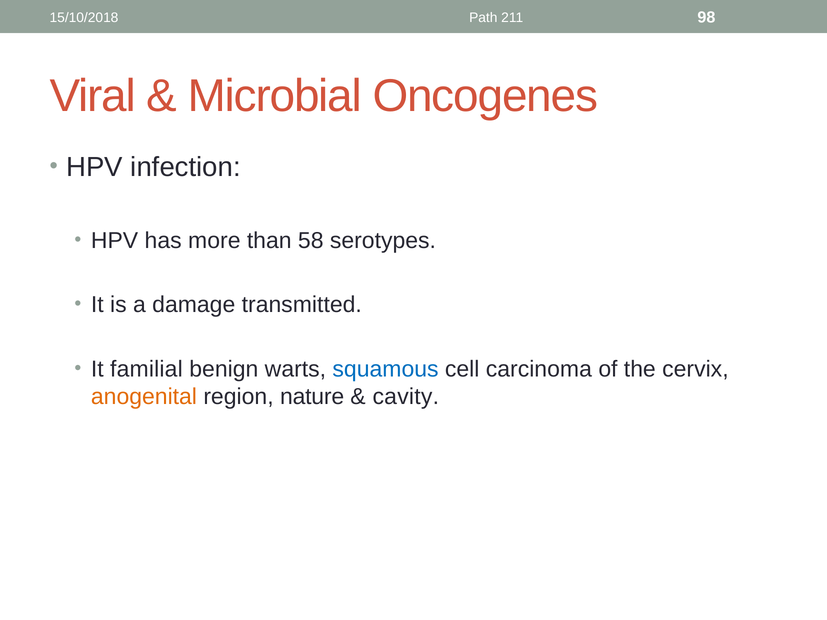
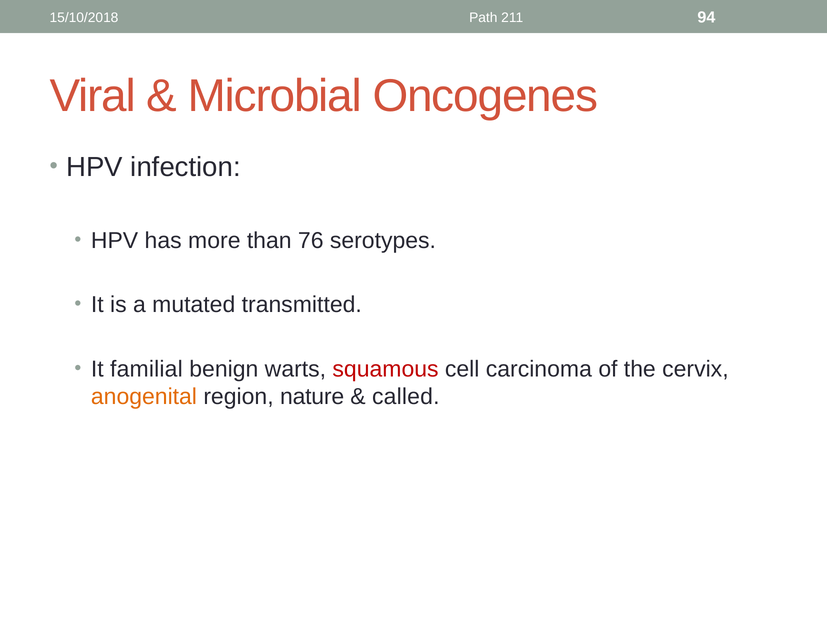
98: 98 -> 94
58: 58 -> 76
damage: damage -> mutated
squamous colour: blue -> red
cavity: cavity -> called
